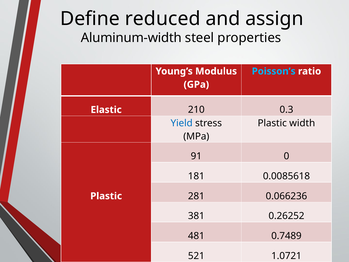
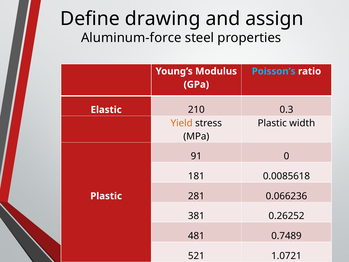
reduced: reduced -> drawing
Aluminum-width: Aluminum-width -> Aluminum-force
Yield colour: blue -> orange
